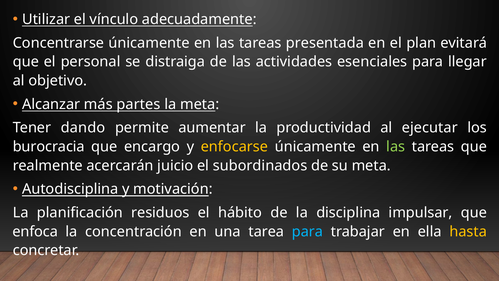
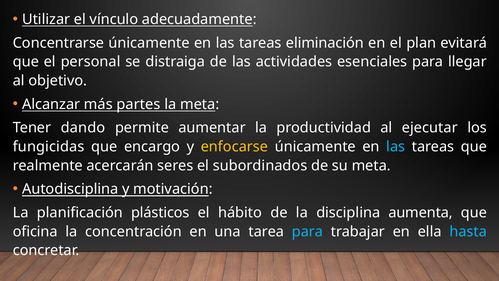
presentada: presentada -> eliminación
burocracia: burocracia -> fungicidas
las at (396, 147) colour: light green -> light blue
juicio: juicio -> seres
residuos: residuos -> plásticos
impulsar: impulsar -> aumenta
enfoca: enfoca -> oficina
hasta colour: yellow -> light blue
